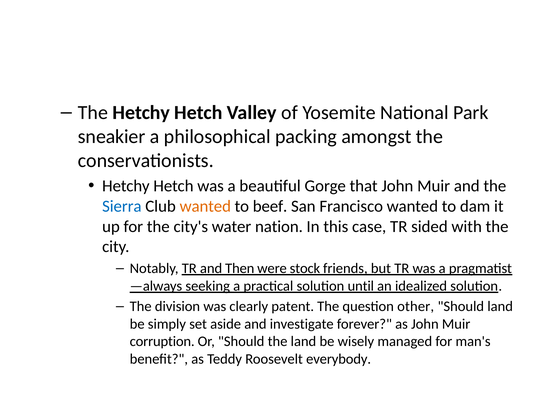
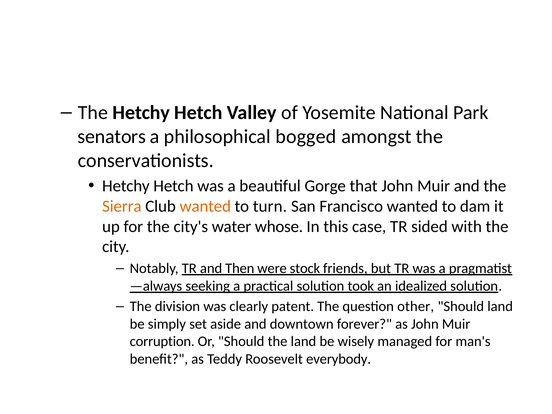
sneakier: sneakier -> senators
packing: packing -> bogged
Sierra colour: blue -> orange
beef: beef -> turn
nation: nation -> whose
until: until -> took
investigate: investigate -> downtown
